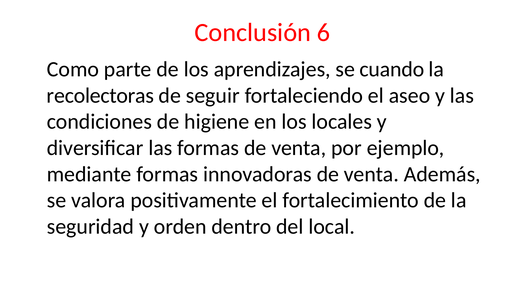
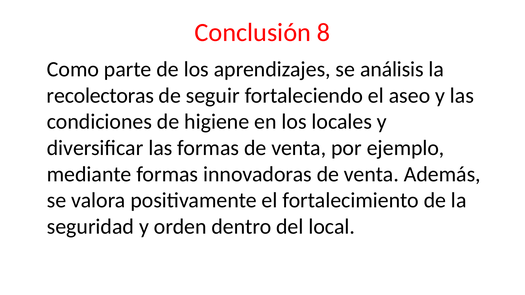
6: 6 -> 8
cuando: cuando -> análisis
